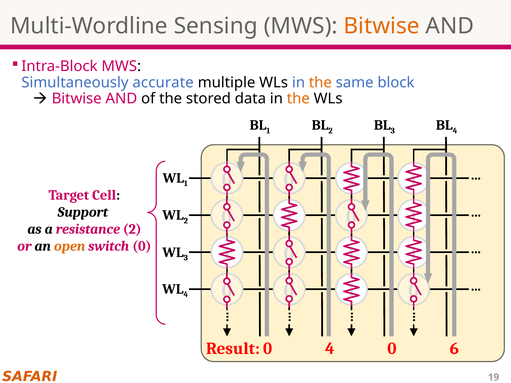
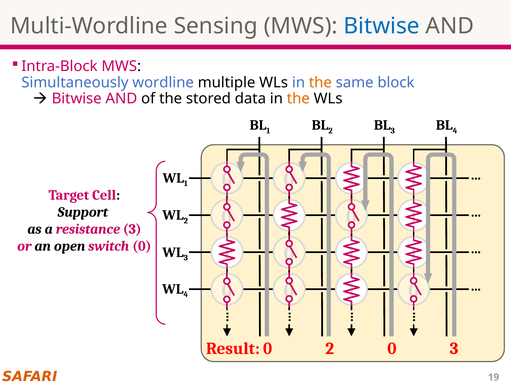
Bitwise at (382, 26) colour: orange -> blue
accurate: accurate -> wordline
resistance 2: 2 -> 3
open colour: orange -> black
0 4: 4 -> 2
0 6: 6 -> 3
